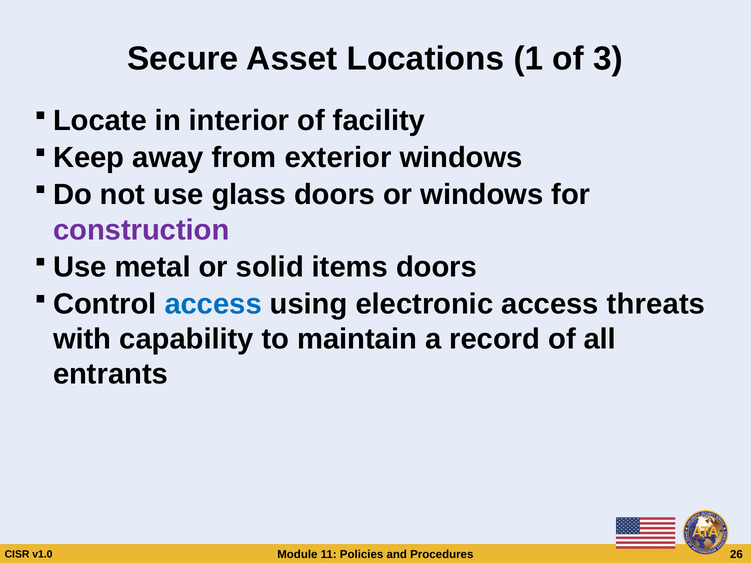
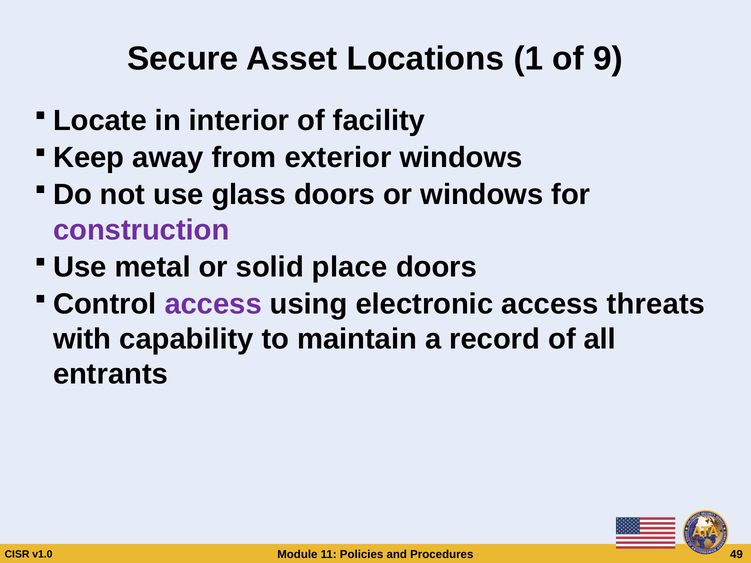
3: 3 -> 9
items: items -> place
access at (213, 304) colour: blue -> purple
26: 26 -> 49
